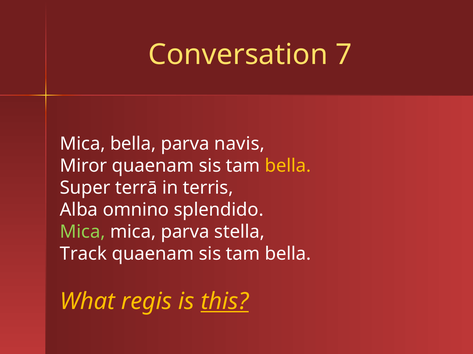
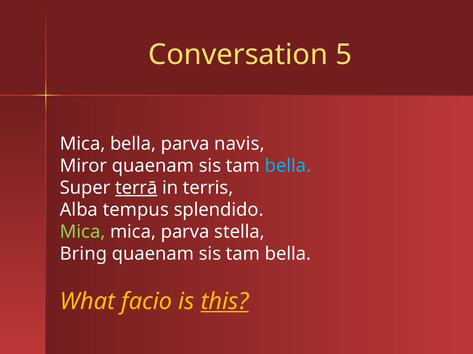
7: 7 -> 5
bella at (288, 166) colour: yellow -> light blue
terrā underline: none -> present
omnino: omnino -> tempus
Track: Track -> Bring
regis: regis -> facio
